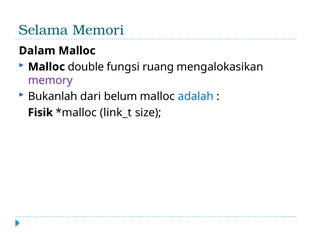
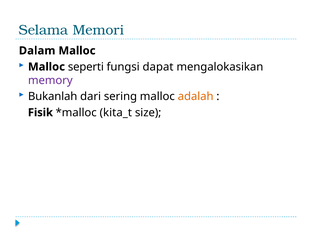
double: double -> seperti
ruang: ruang -> dapat
belum: belum -> sering
adalah colour: blue -> orange
link_t: link_t -> kita_t
